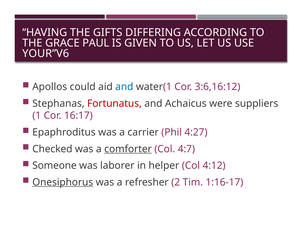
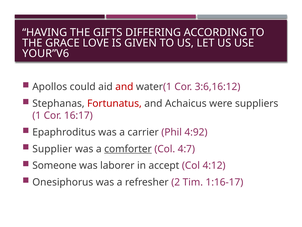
PAUL: PAUL -> LOVE
and at (124, 87) colour: blue -> red
4:27: 4:27 -> 4:92
Checked: Checked -> Supplier
helper: helper -> accept
Onesiphorus underline: present -> none
